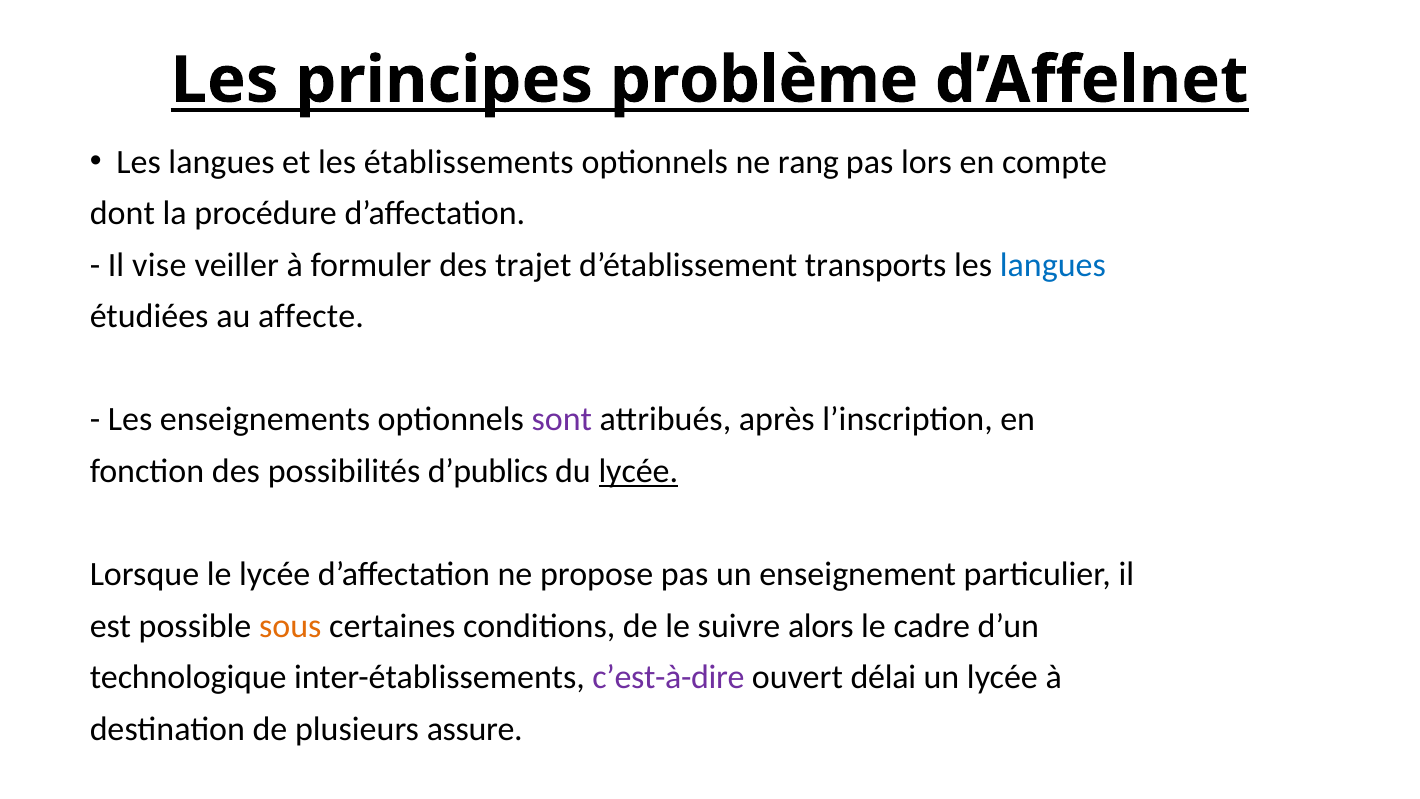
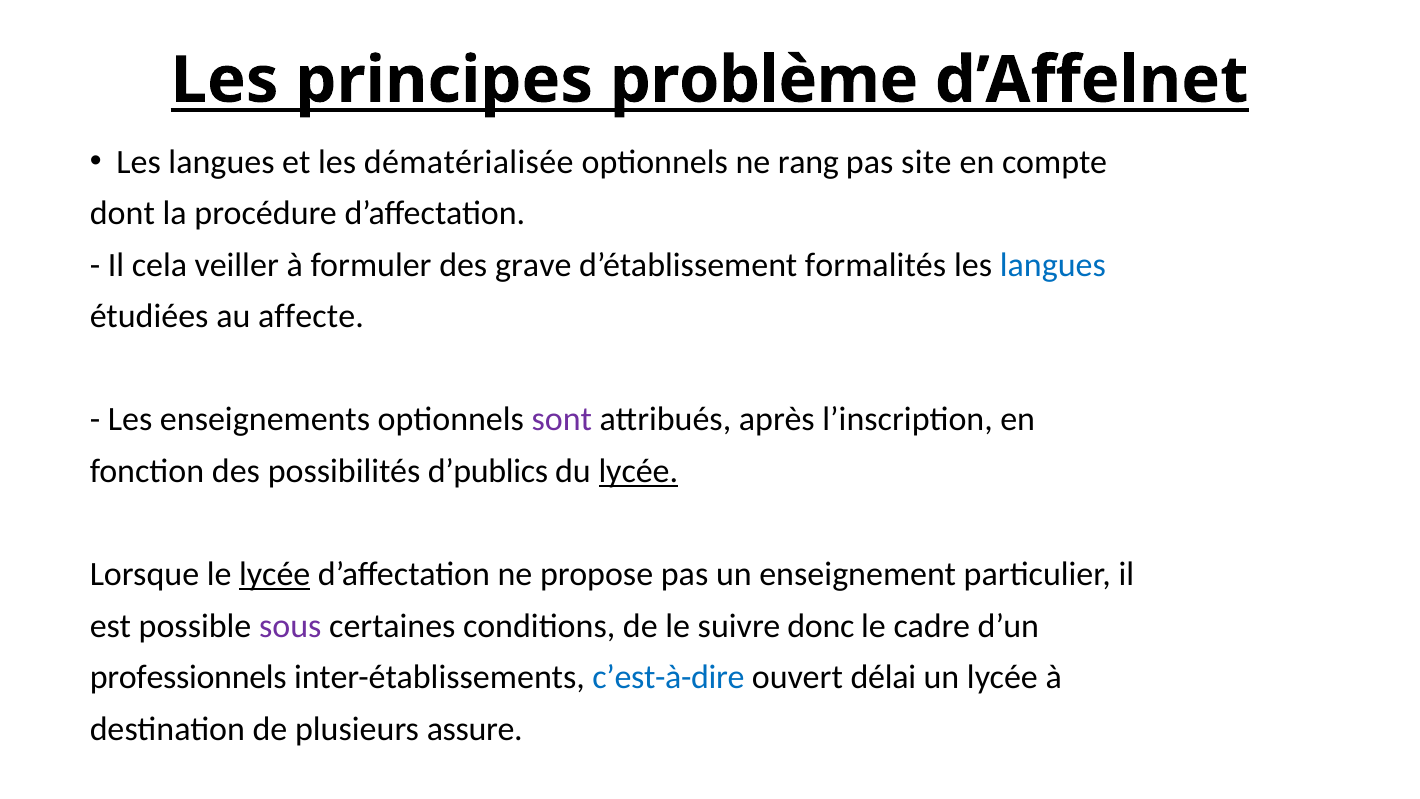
établissements: établissements -> dématérialisée
lors: lors -> site
vise: vise -> cela
trajet: trajet -> grave
transports: transports -> formalités
lycée at (275, 574) underline: none -> present
sous colour: orange -> purple
alors: alors -> donc
technologique: technologique -> professionnels
c’est-à-dire colour: purple -> blue
